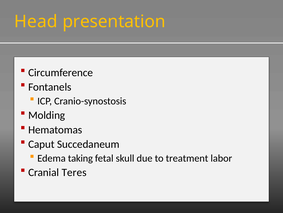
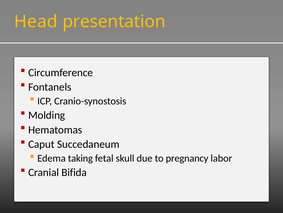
treatment: treatment -> pregnancy
Teres: Teres -> Bifida
